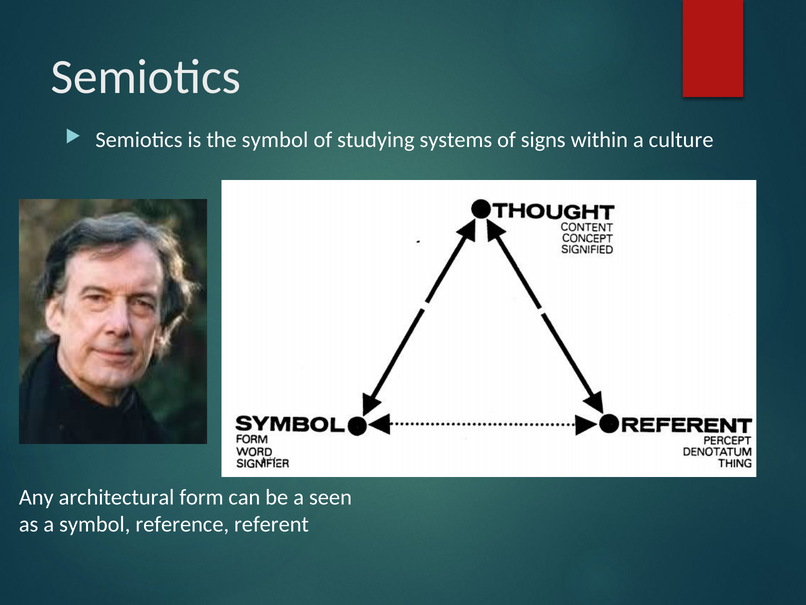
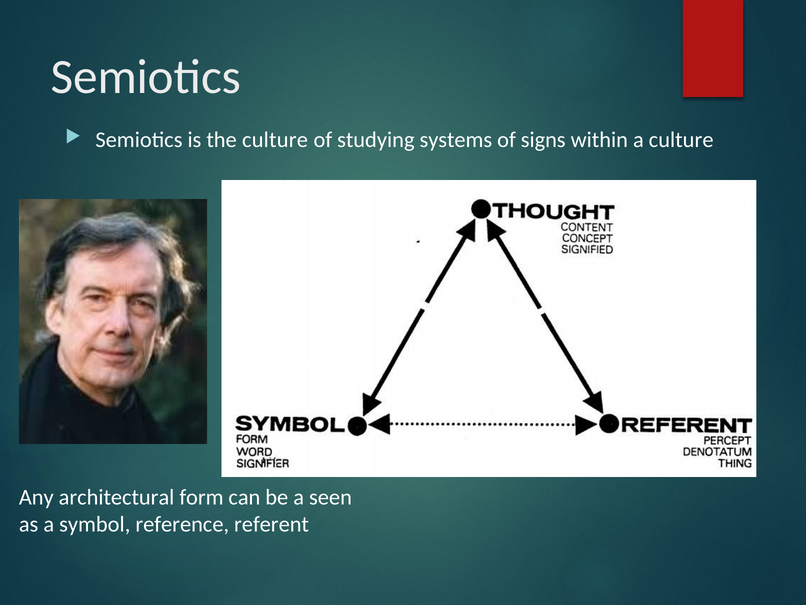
the symbol: symbol -> culture
